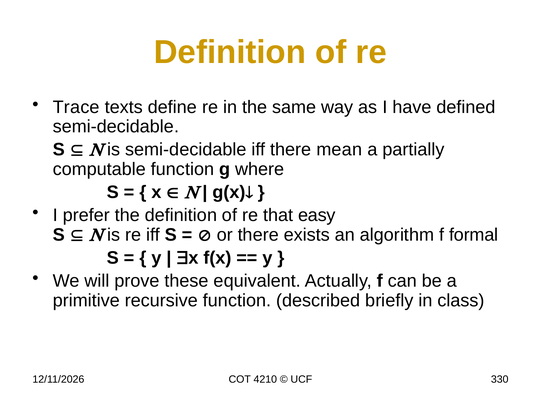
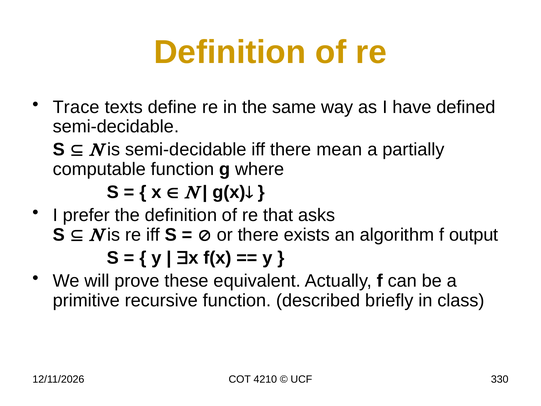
easy: easy -> asks
formal: formal -> output
